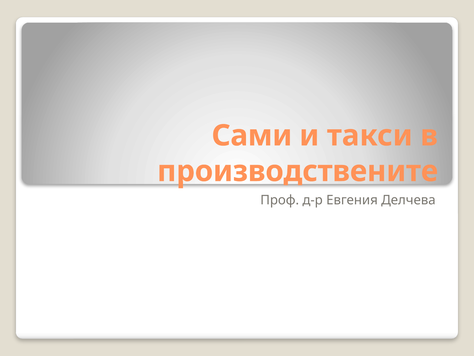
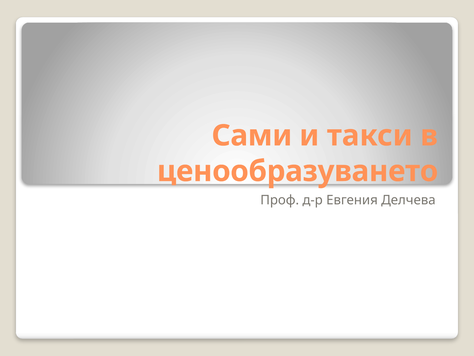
производствените: производствените -> ценообразуването
